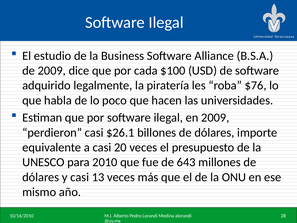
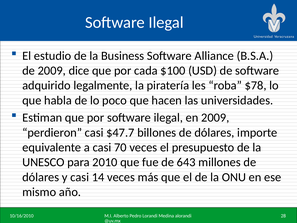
$76: $76 -> $78
$26.1: $26.1 -> $47.7
20: 20 -> 70
13: 13 -> 14
